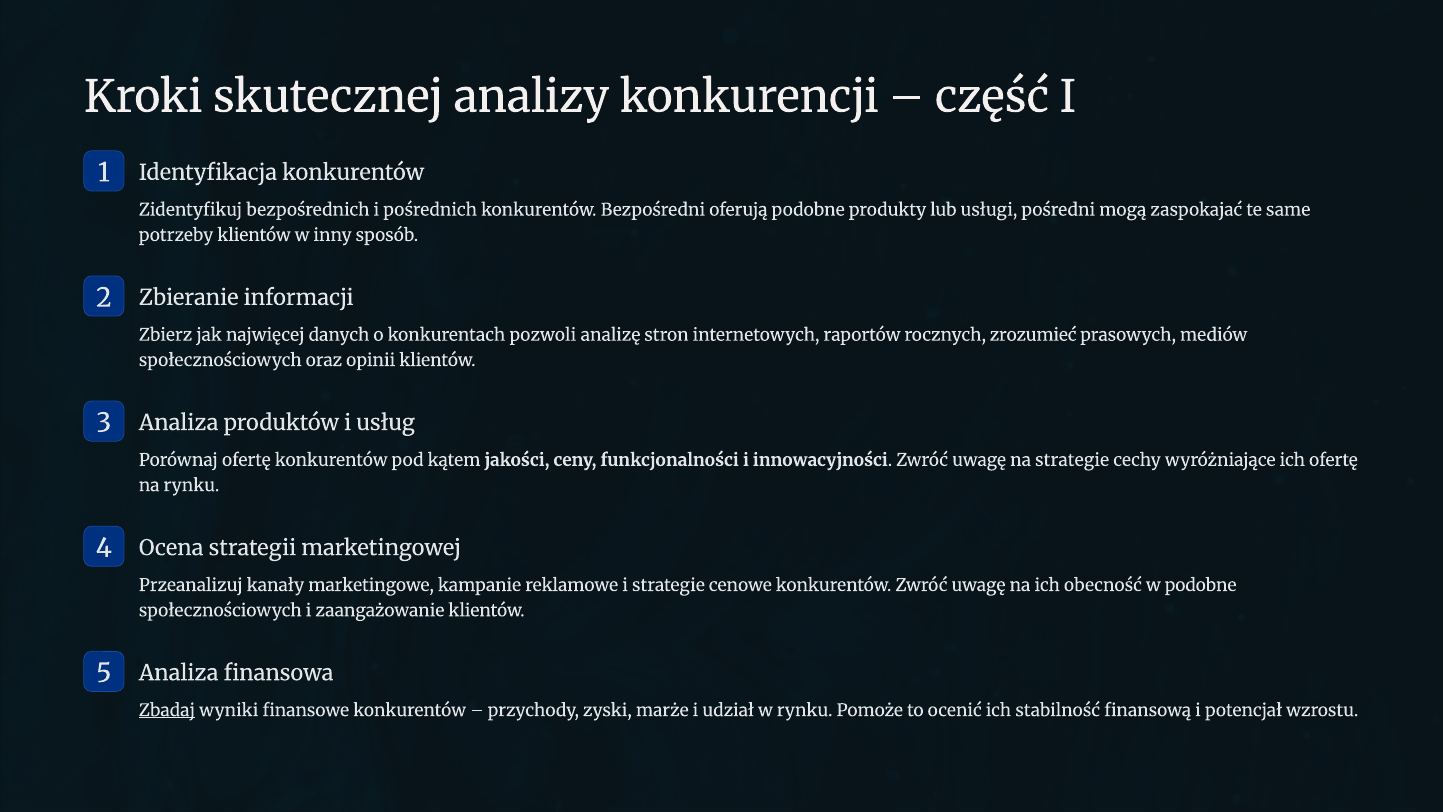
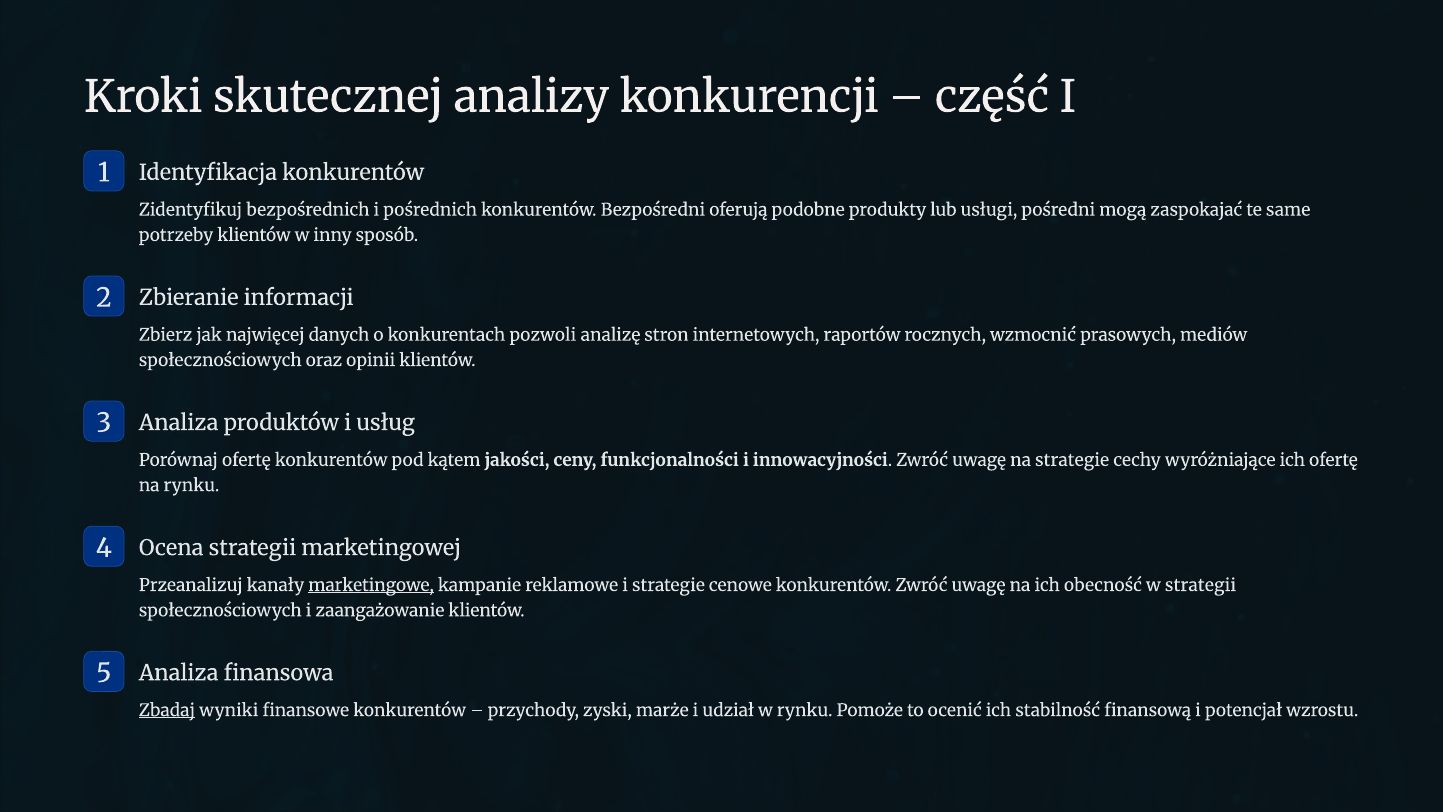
zrozumieć: zrozumieć -> wzmocnić
marketingowe underline: none -> present
w podobne: podobne -> strategii
